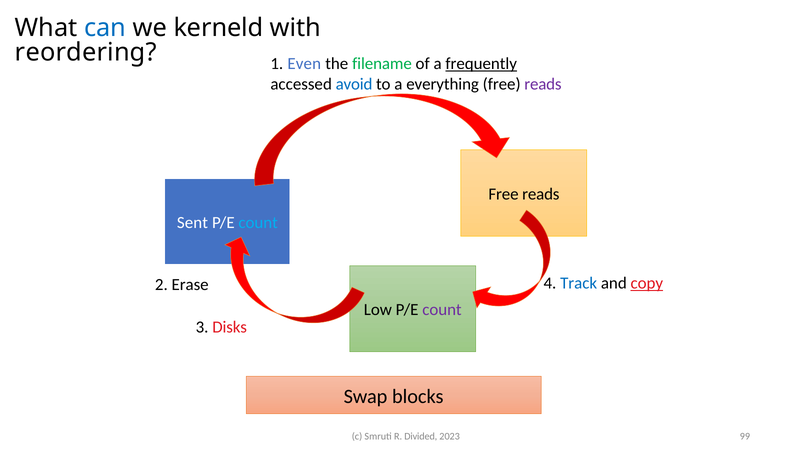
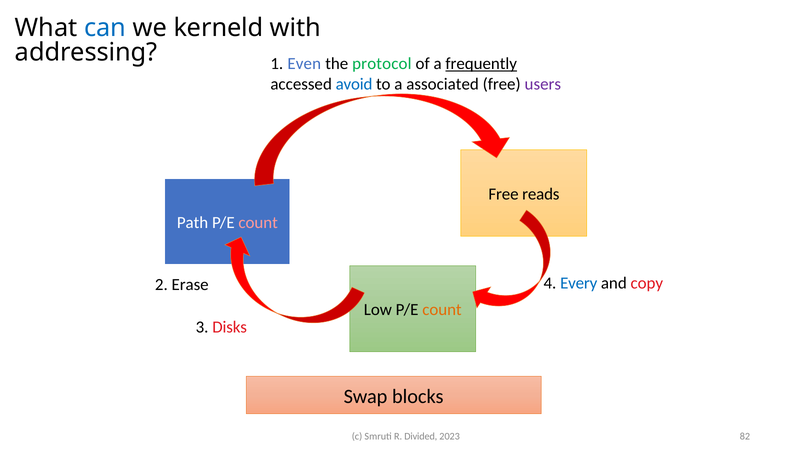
reordering: reordering -> addressing
filename: filename -> protocol
everything: everything -> associated
reads at (543, 84): reads -> users
Sent: Sent -> Path
count at (258, 223) colour: light blue -> pink
Track: Track -> Every
copy underline: present -> none
count at (442, 310) colour: purple -> orange
99: 99 -> 82
